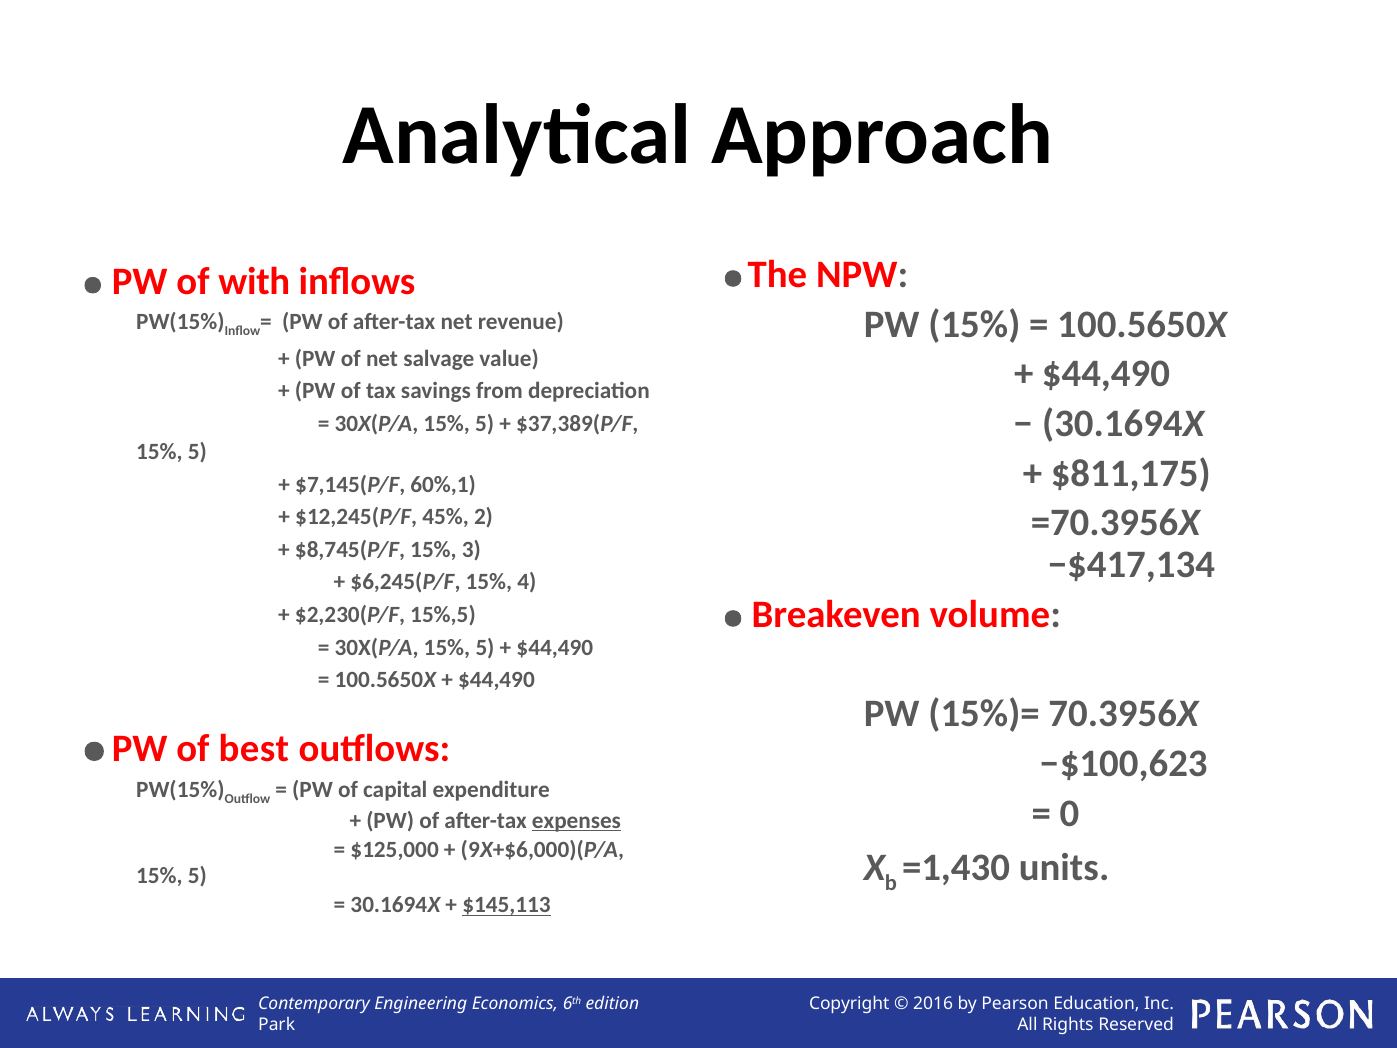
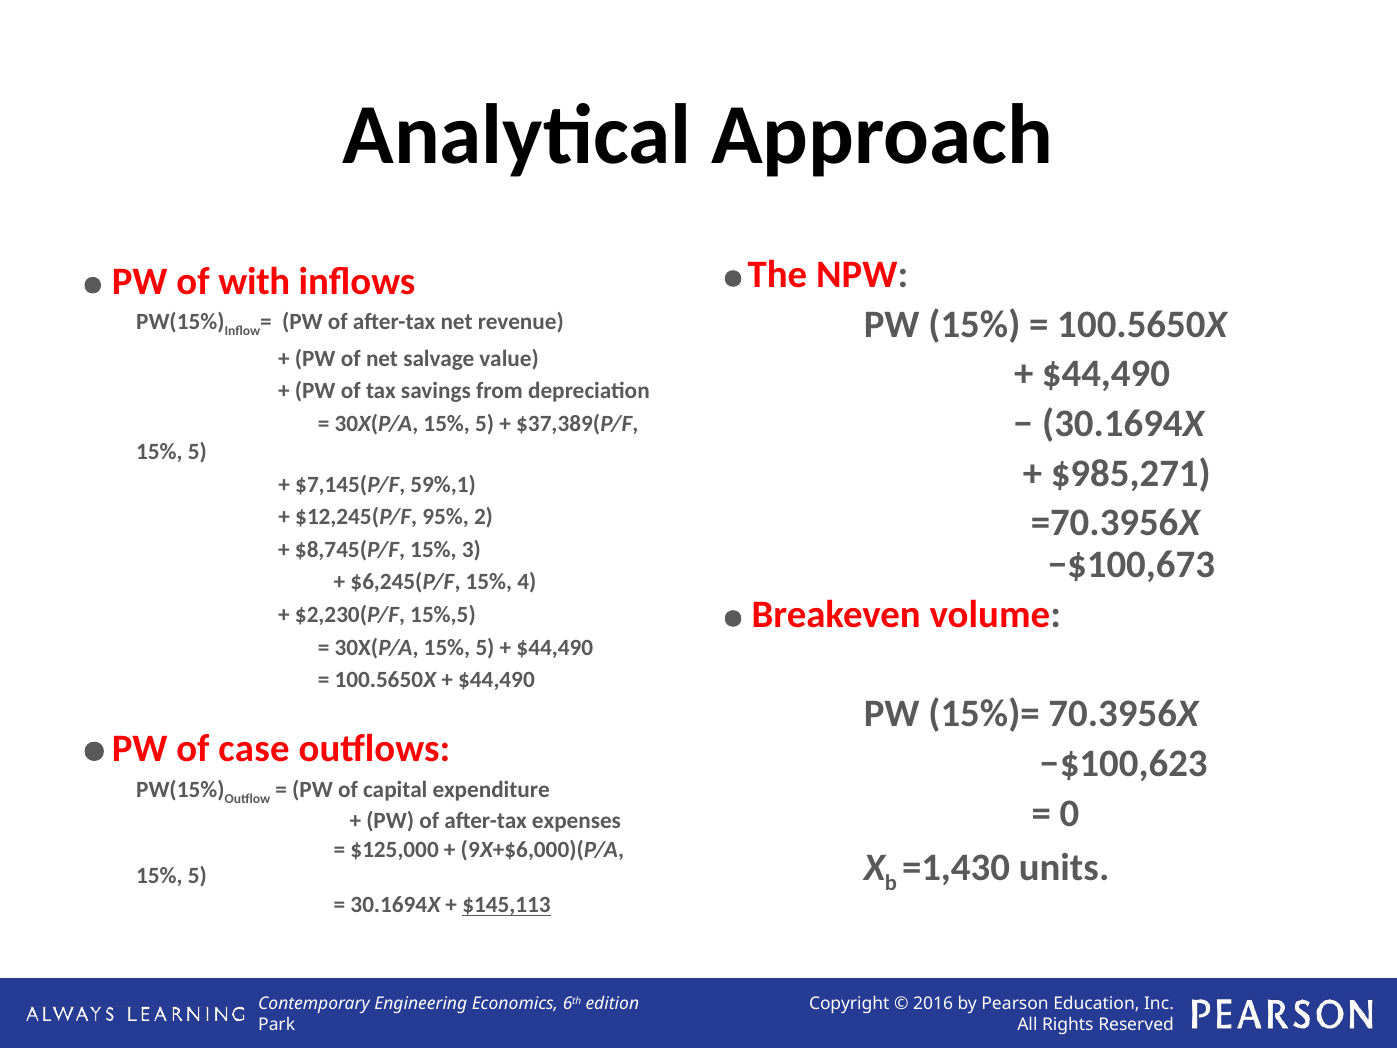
$811,175: $811,175 -> $985,271
60%,1: 60%,1 -> 59%,1
45%: 45% -> 95%
−$417,134: −$417,134 -> −$100,673
best: best -> case
expenses underline: present -> none
